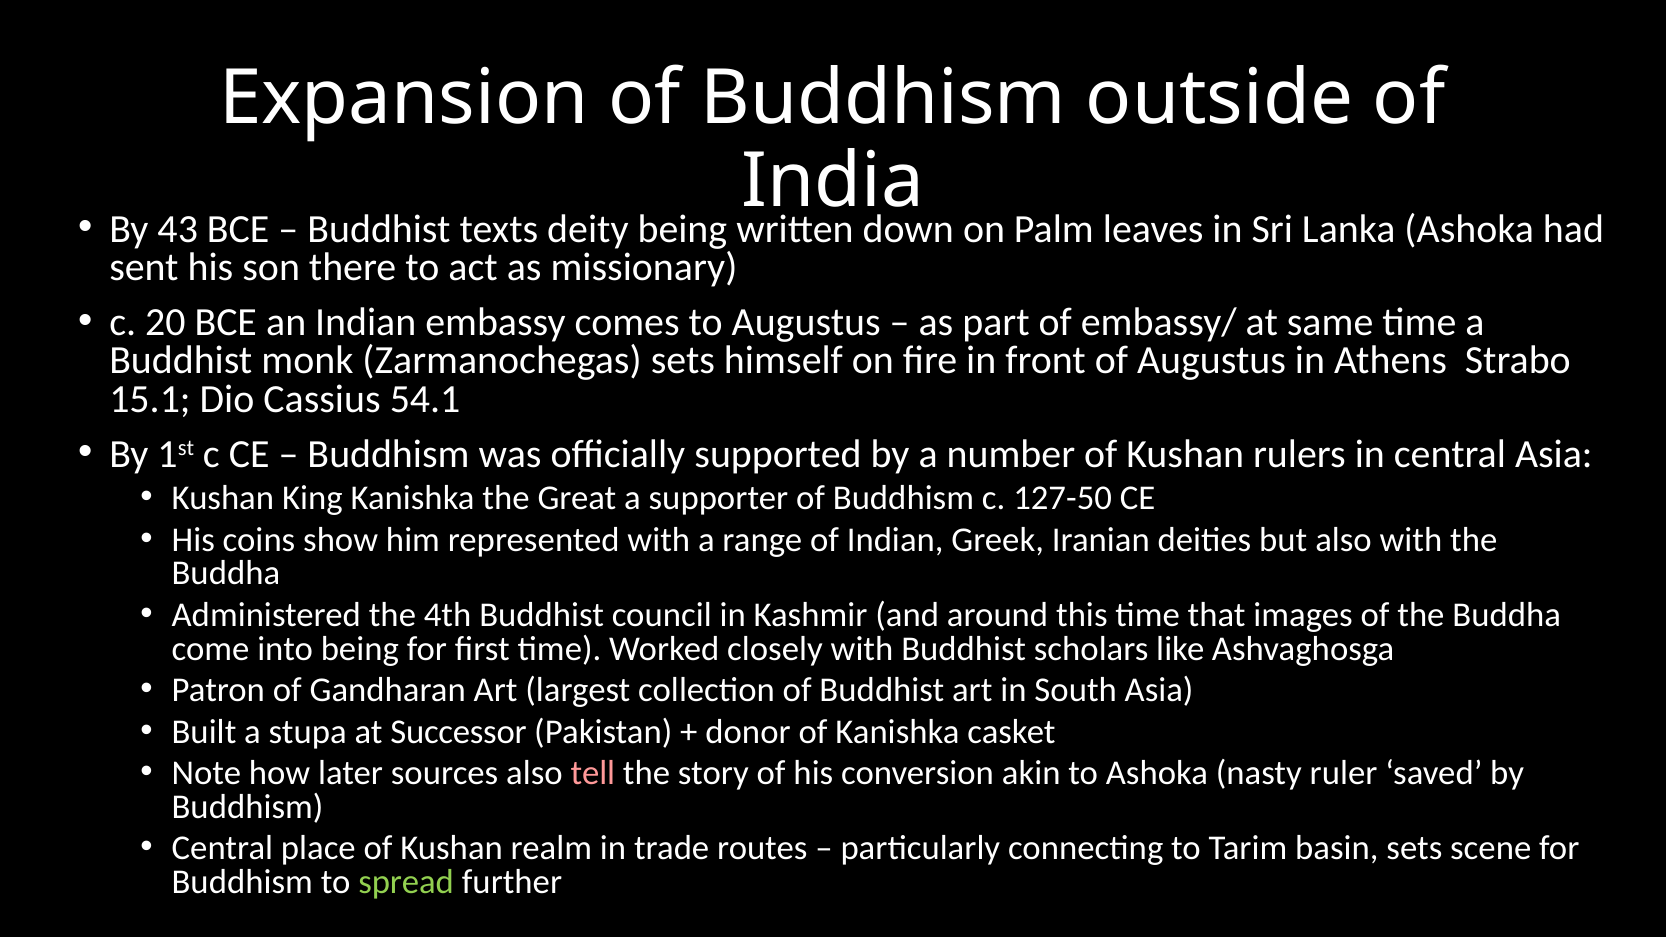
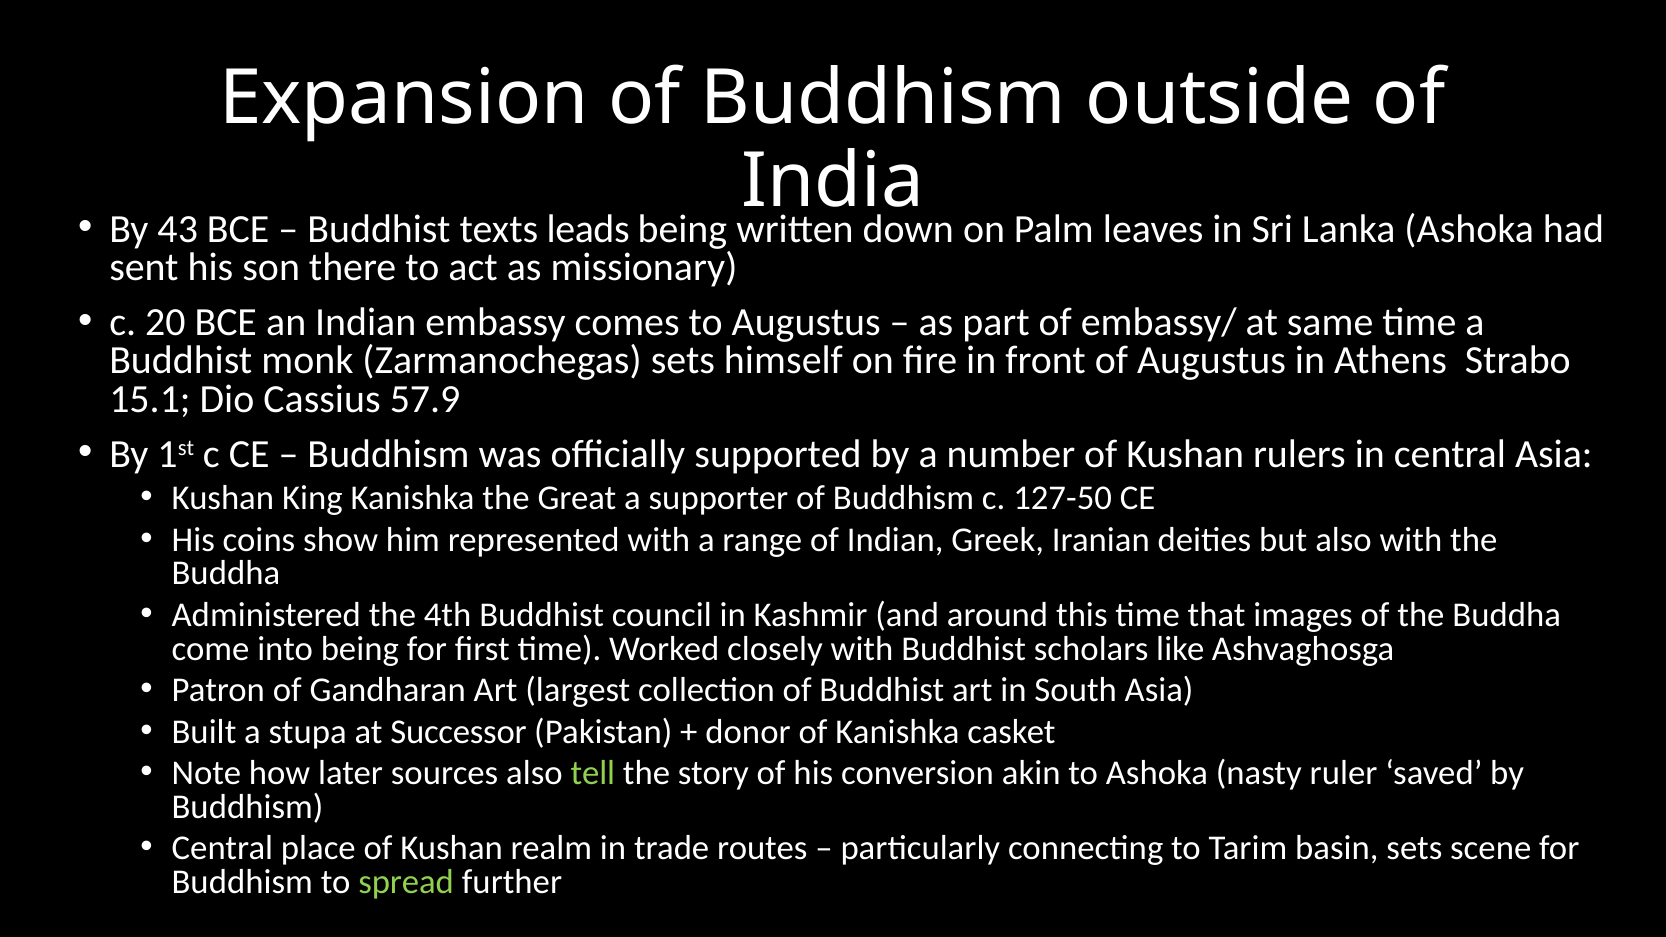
deity: deity -> leads
54.1: 54.1 -> 57.9
tell colour: pink -> light green
